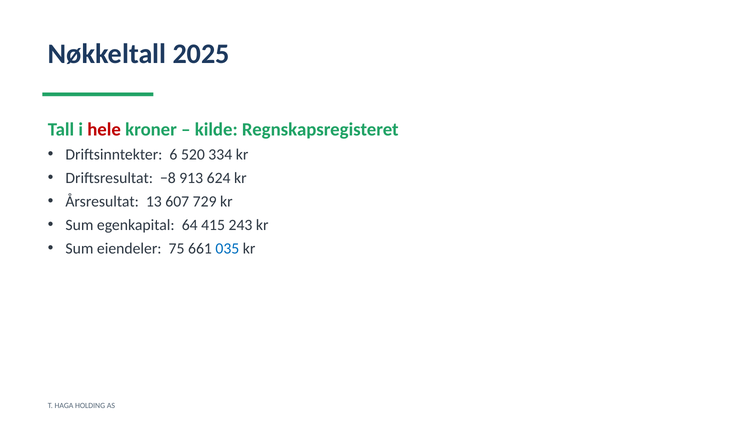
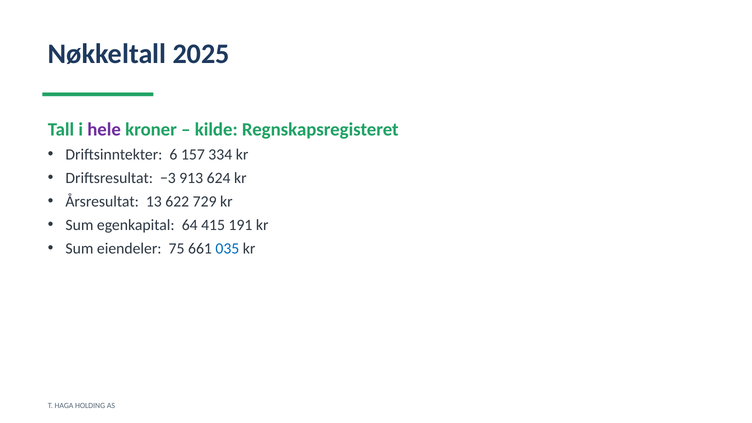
hele colour: red -> purple
520: 520 -> 157
−8: −8 -> −3
607: 607 -> 622
243: 243 -> 191
